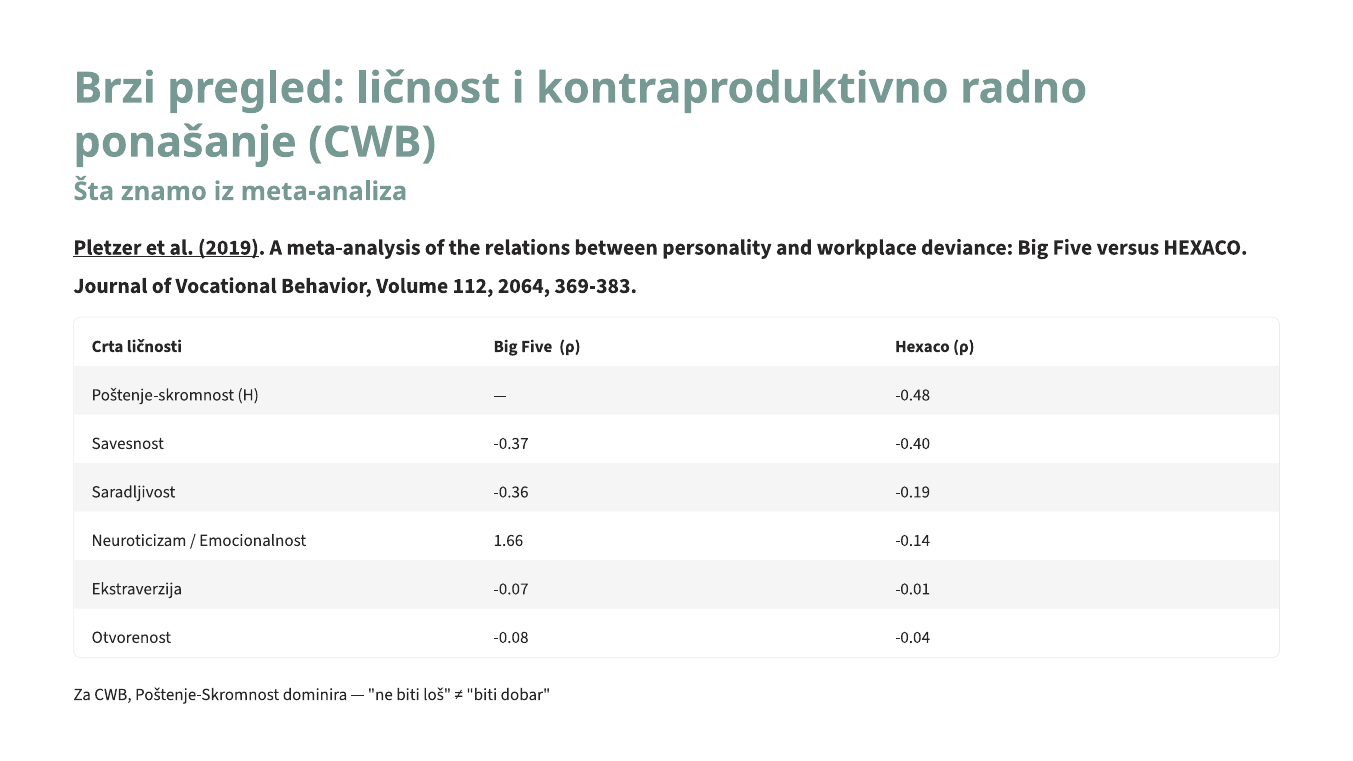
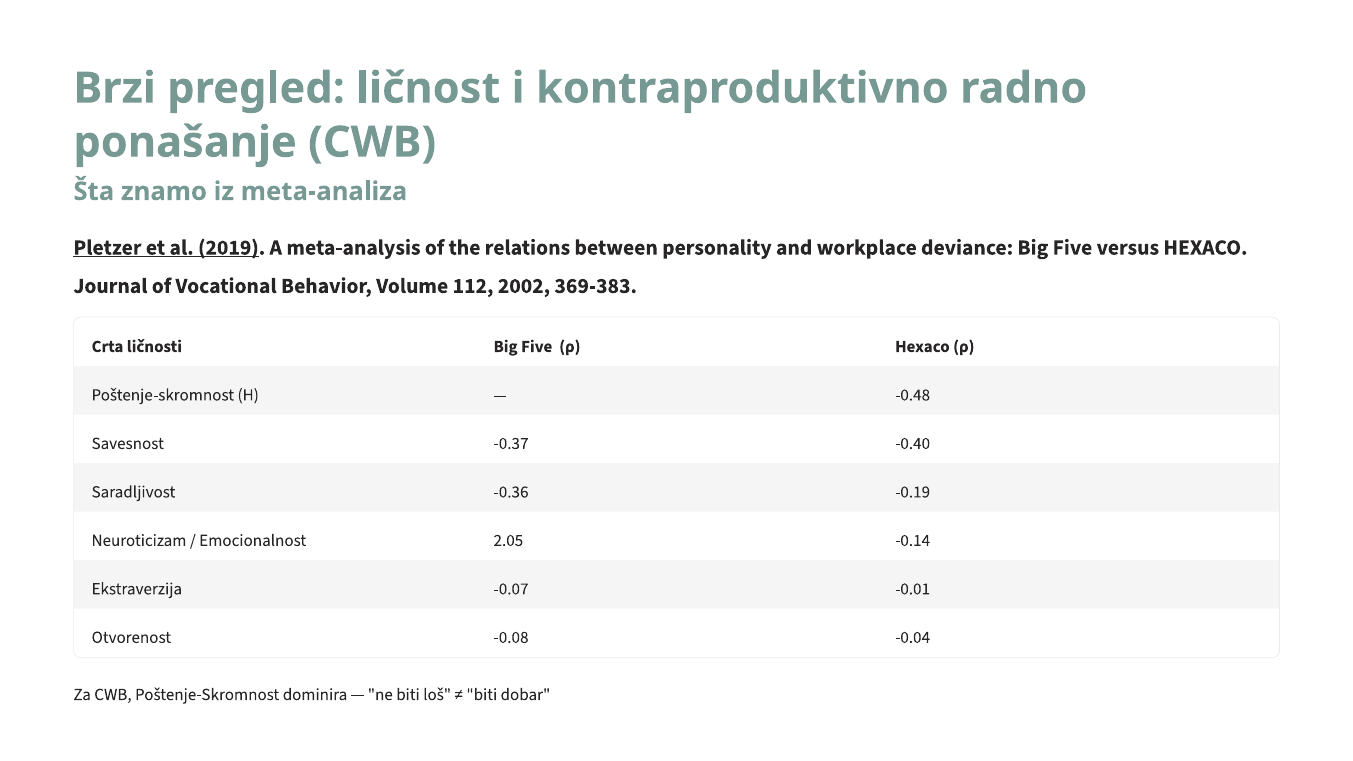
2064: 2064 -> 2002
1.66: 1.66 -> 2.05
